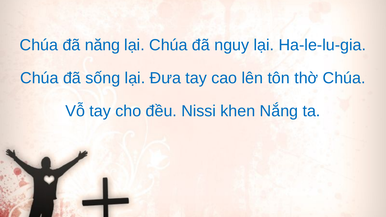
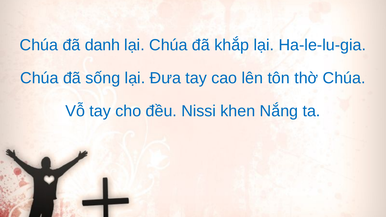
năng: năng -> danh
nguy: nguy -> khắp
